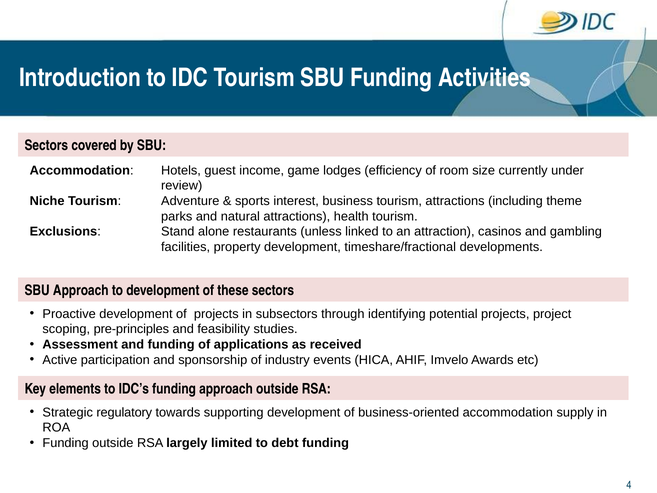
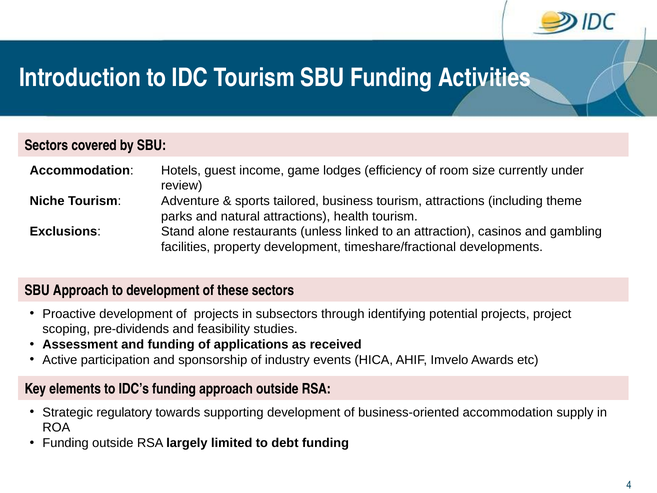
interest: interest -> tailored
pre-principles: pre-principles -> pre-dividends
